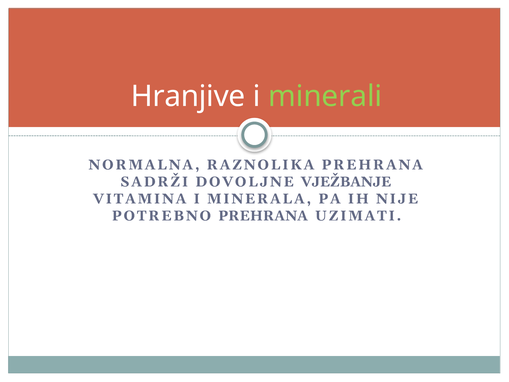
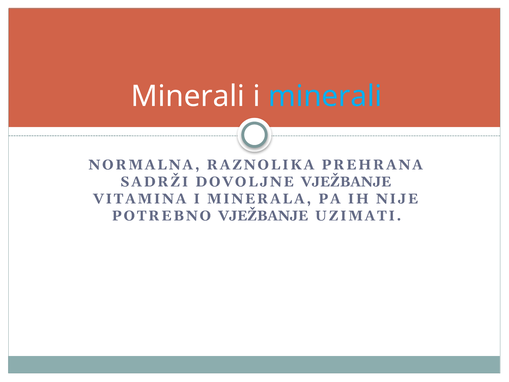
Hranjive at (188, 96): Hranjive -> Minerali
minerali at (325, 96) colour: light green -> light blue
POTREBNO PREHRANA: PREHRANA -> VJEŽBANJE
